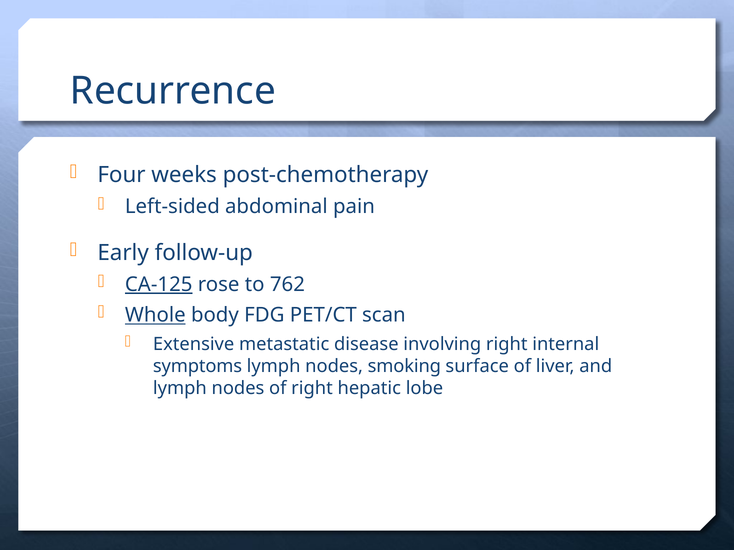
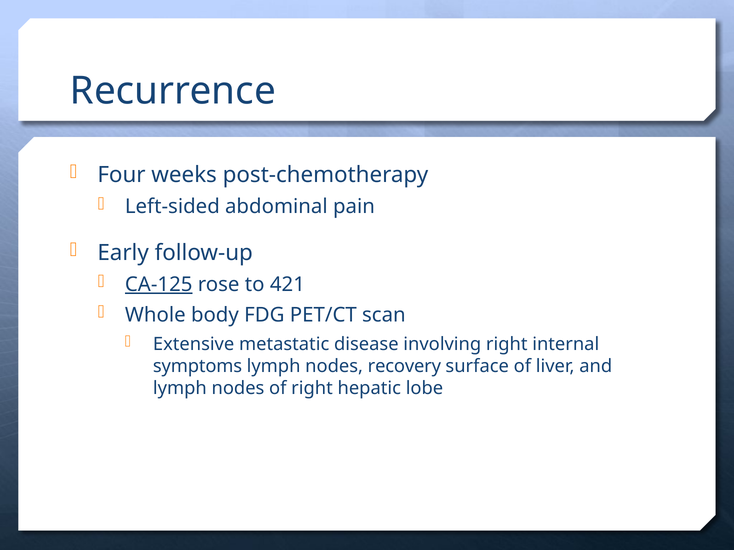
762: 762 -> 421
Whole underline: present -> none
smoking: smoking -> recovery
